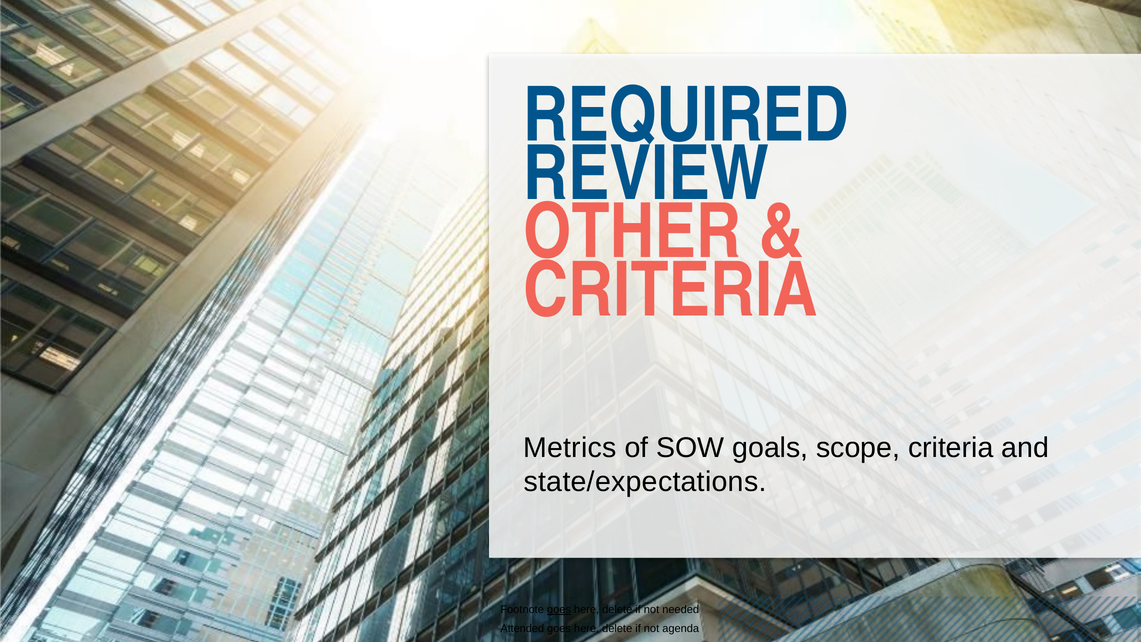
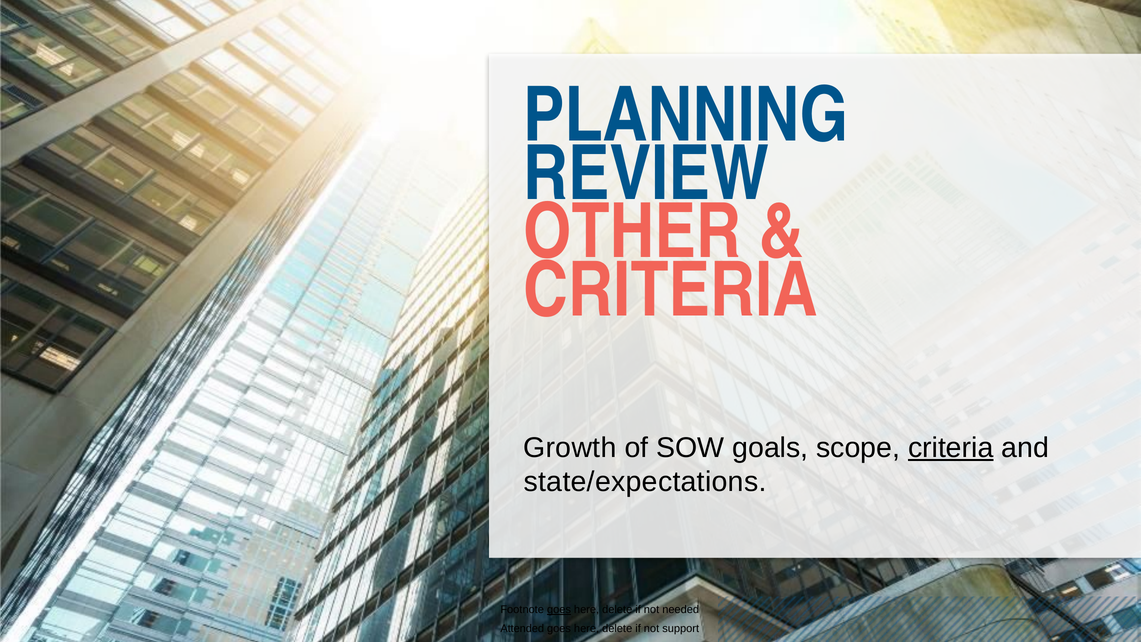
REQUIRED: REQUIRED -> PLANNING
Metrics: Metrics -> Growth
criteria at (951, 448) underline: none -> present
agenda: agenda -> support
